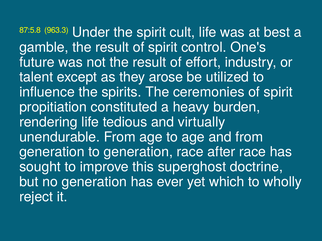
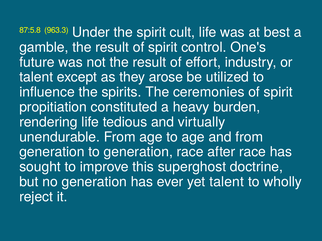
yet which: which -> talent
